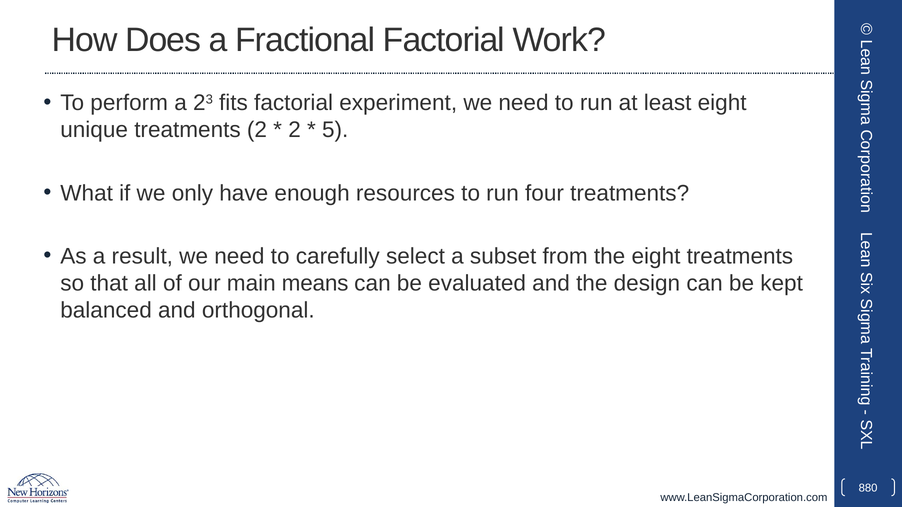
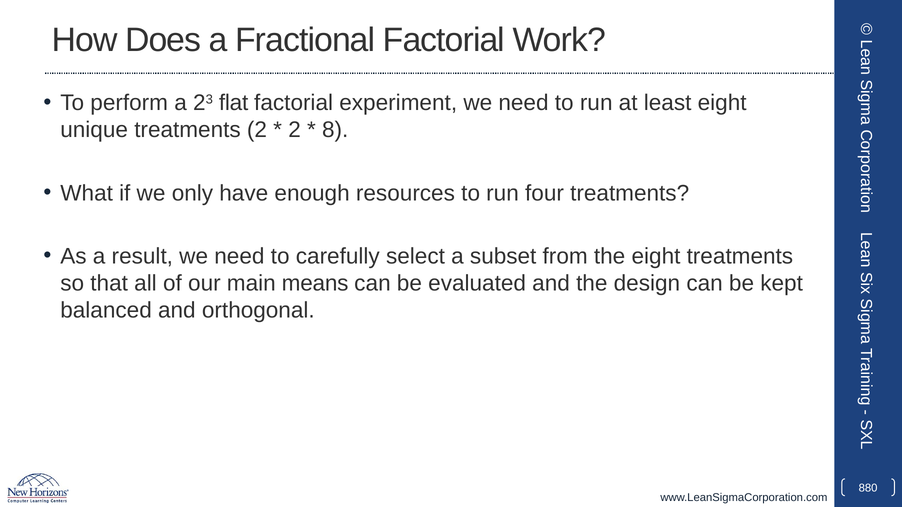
fits: fits -> flat
5: 5 -> 8
